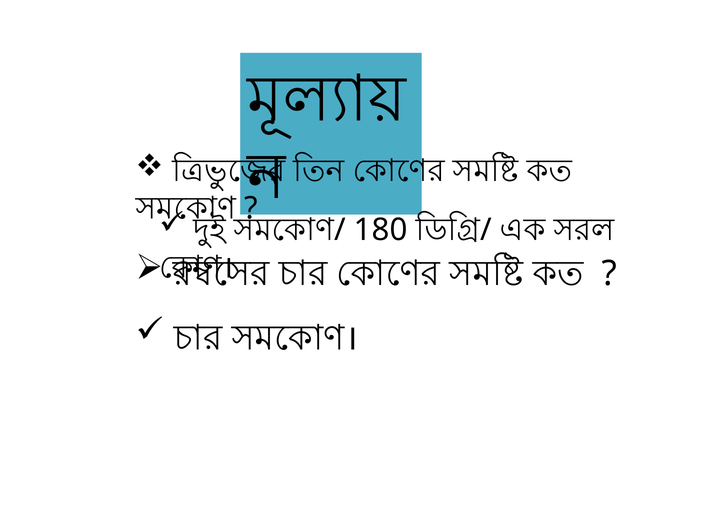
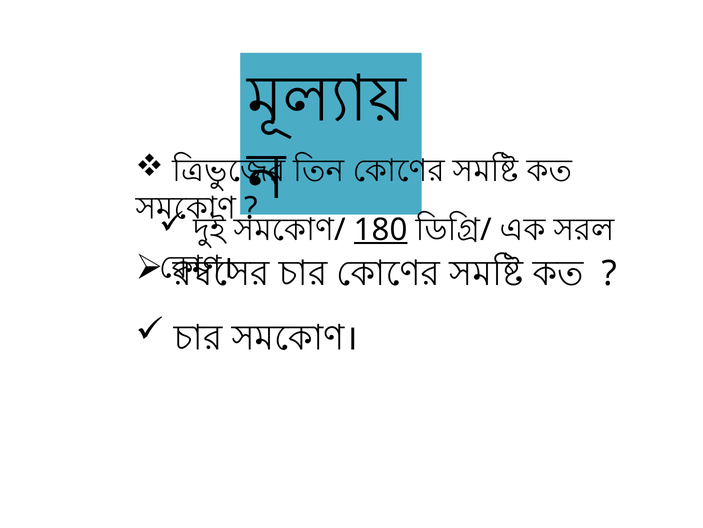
180 underline: none -> present
